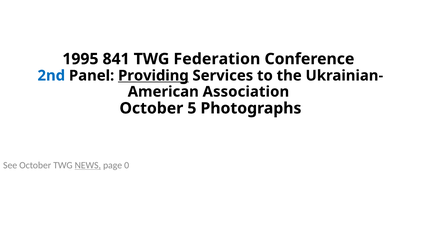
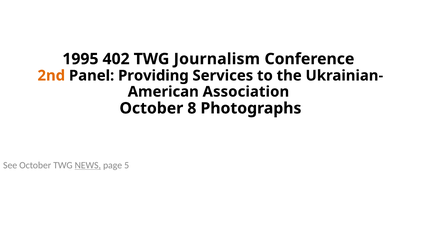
841: 841 -> 402
Federation: Federation -> Journalism
2nd colour: blue -> orange
Providing underline: present -> none
5: 5 -> 8
0: 0 -> 5
